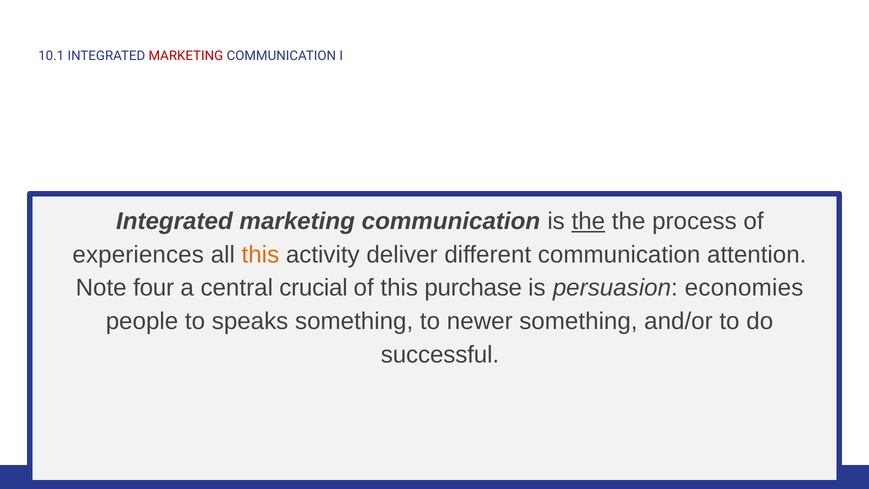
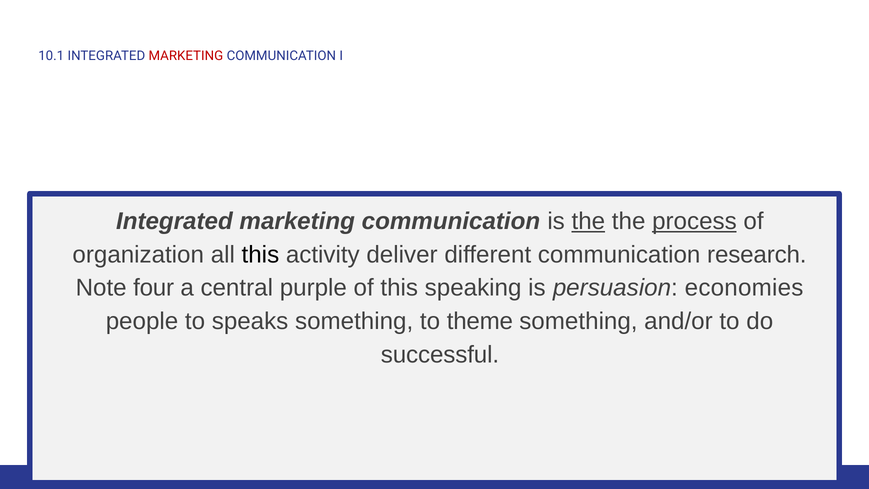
process underline: none -> present
experiences: experiences -> organization
this at (260, 254) colour: orange -> black
attention: attention -> research
crucial: crucial -> purple
purchase: purchase -> speaking
newer: newer -> theme
